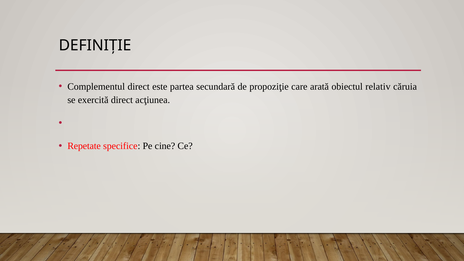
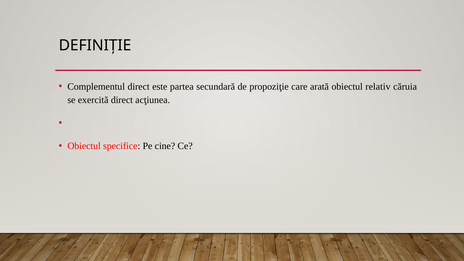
Repetate at (84, 146): Repetate -> Obiectul
